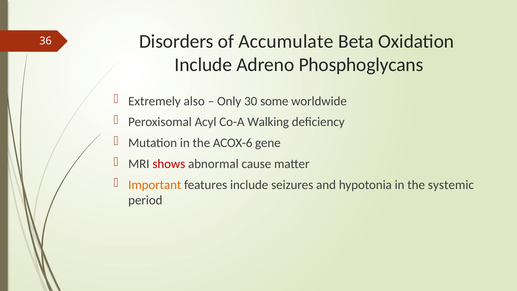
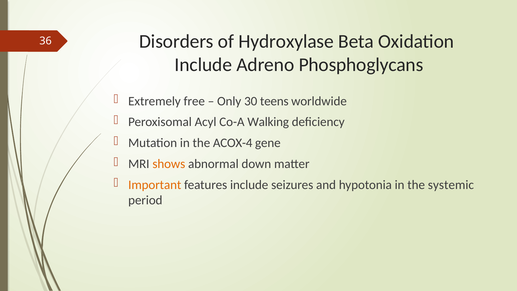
Accumulate: Accumulate -> Hydroxylase
also: also -> free
some: some -> teens
ACOX-6: ACOX-6 -> ACOX-4
shows colour: red -> orange
cause: cause -> down
